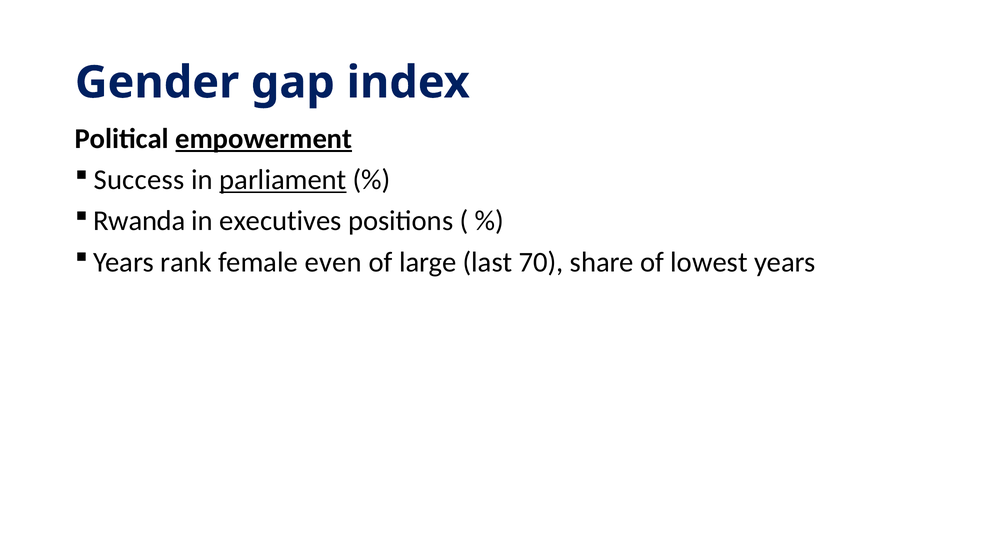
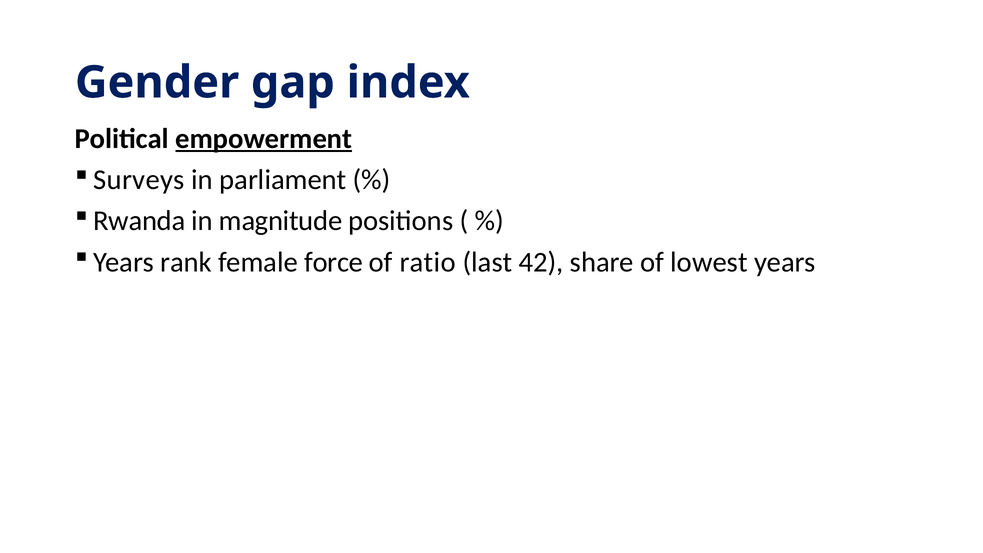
Success: Success -> Surveys
parliament underline: present -> none
executives: executives -> magnitude
even: even -> force
large: large -> ratio
70: 70 -> 42
